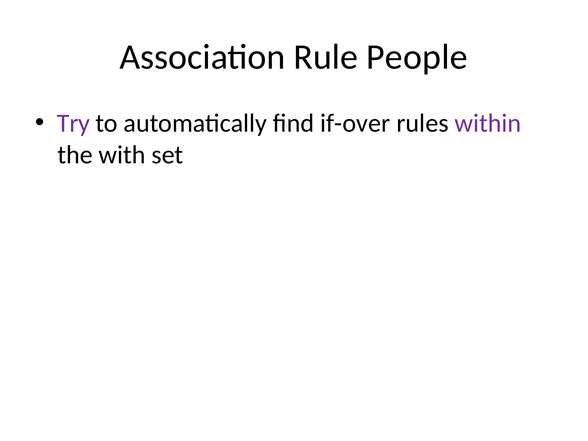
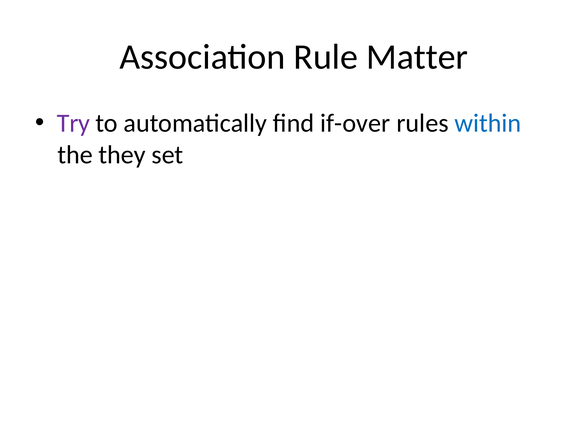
People: People -> Matter
within colour: purple -> blue
with: with -> they
